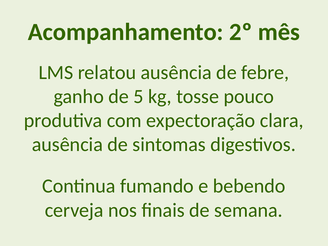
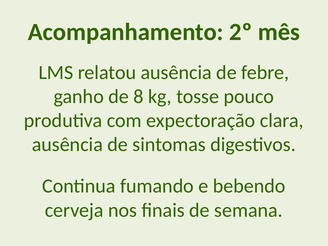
5: 5 -> 8
